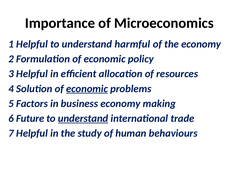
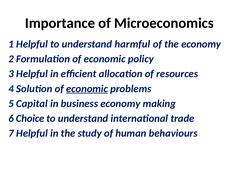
Factors: Factors -> Capital
Future: Future -> Choice
understand at (83, 119) underline: present -> none
